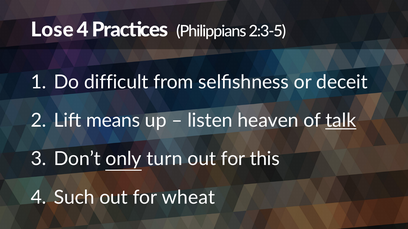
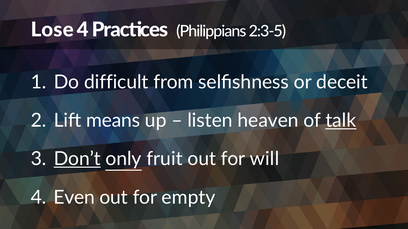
Don’t underline: none -> present
turn: turn -> fruit
this: this -> will
Such: Such -> Even
wheat: wheat -> empty
